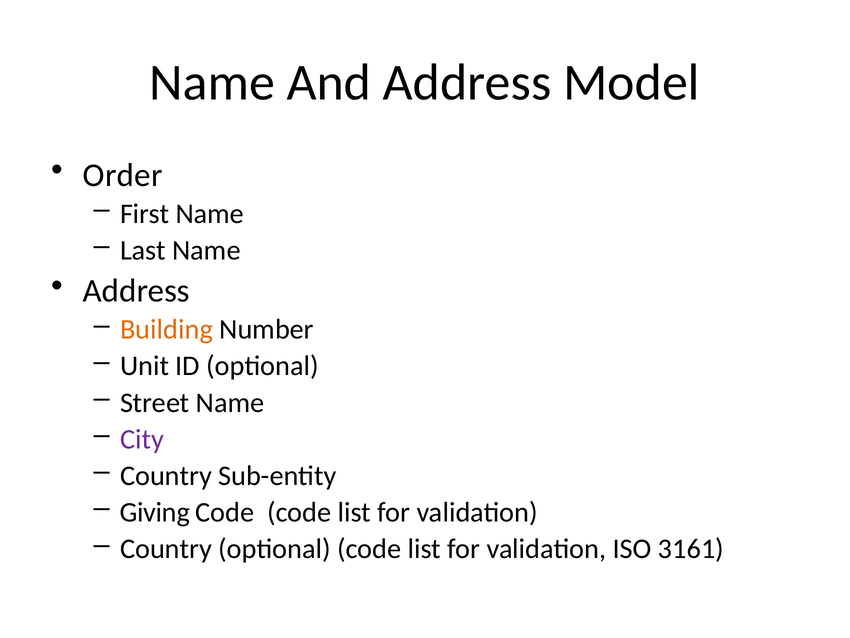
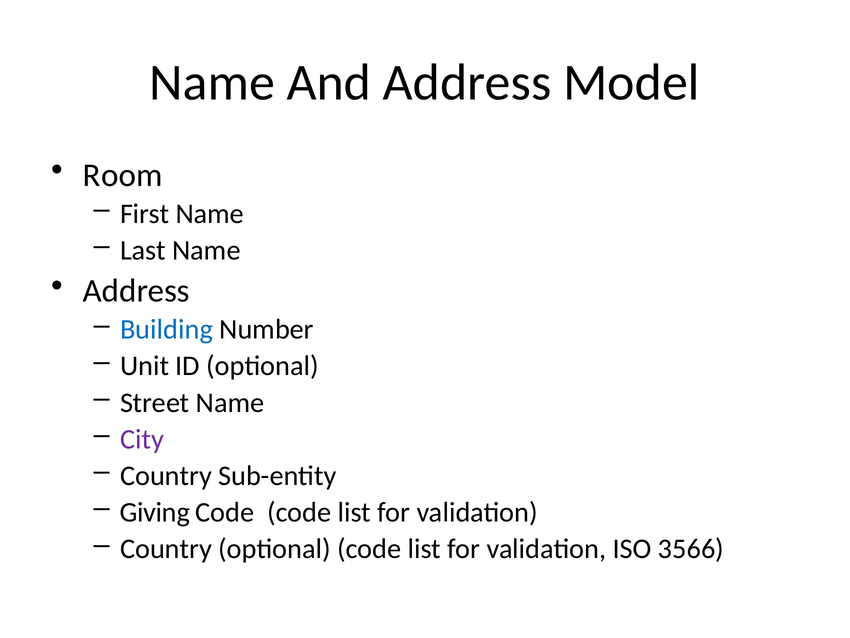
Order: Order -> Room
Building colour: orange -> blue
3161: 3161 -> 3566
